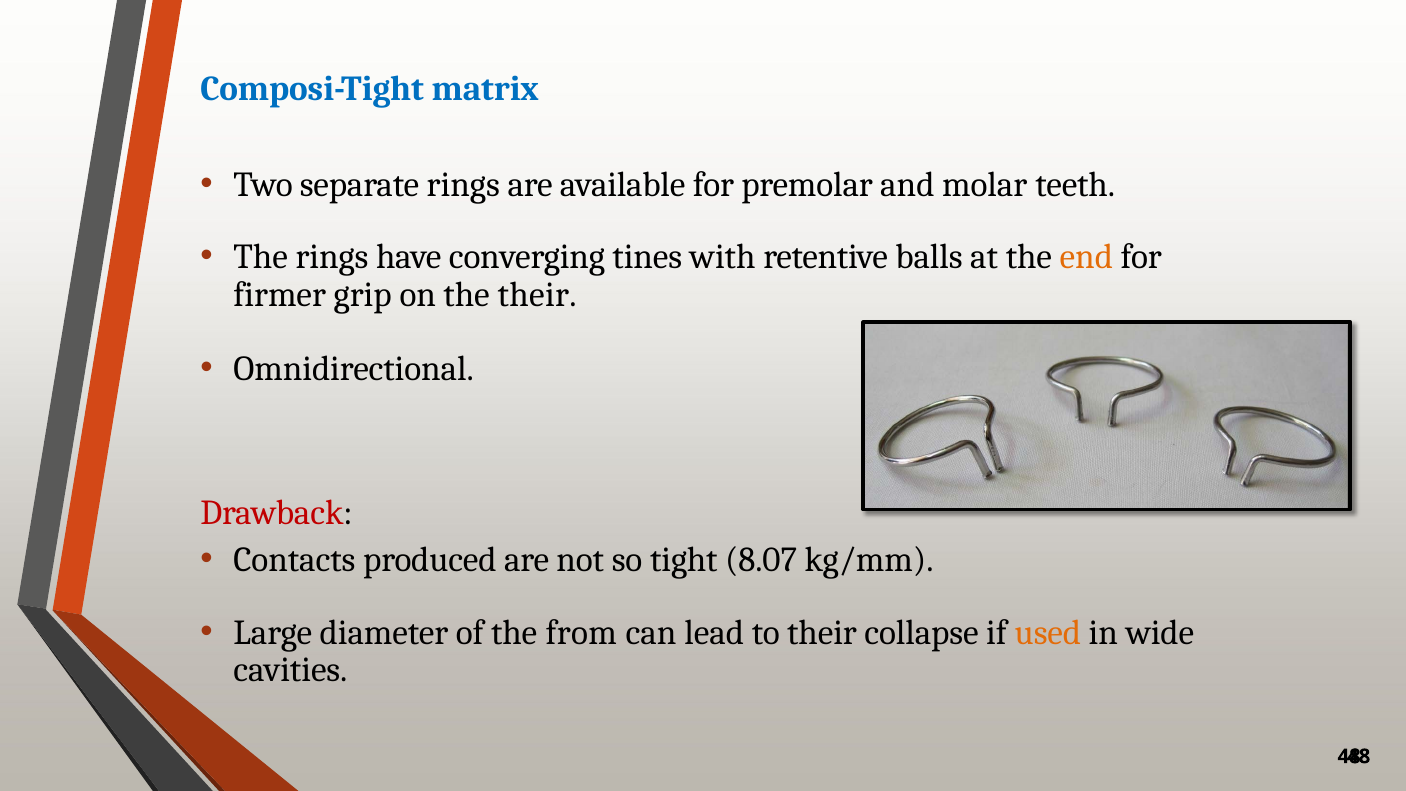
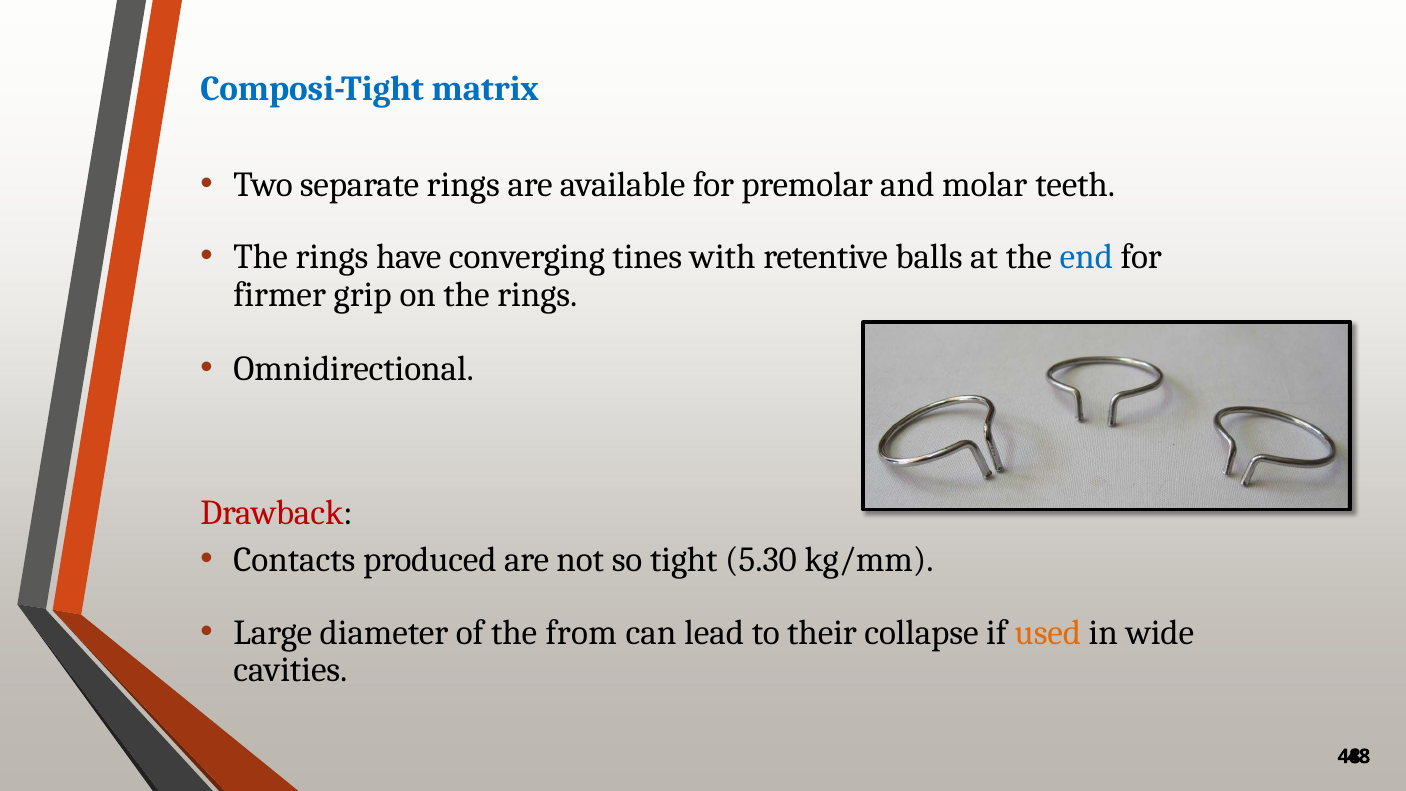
end colour: orange -> blue
on the their: their -> rings
8.07: 8.07 -> 5.30
